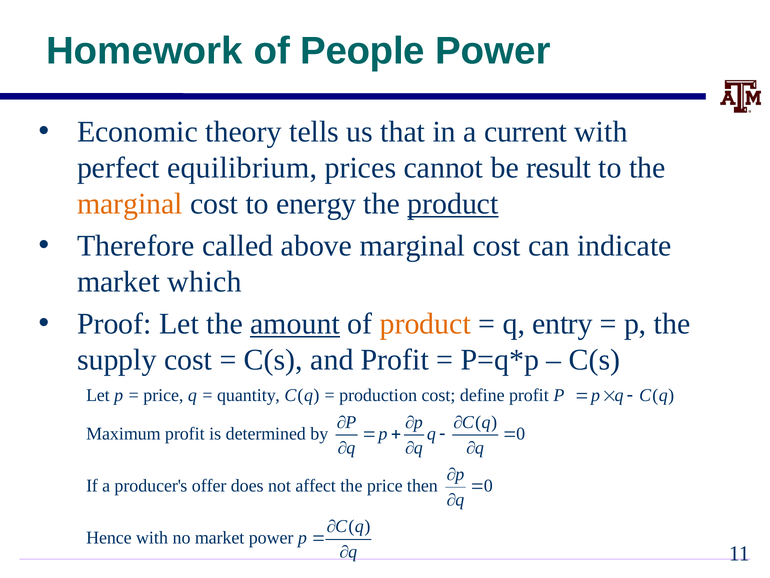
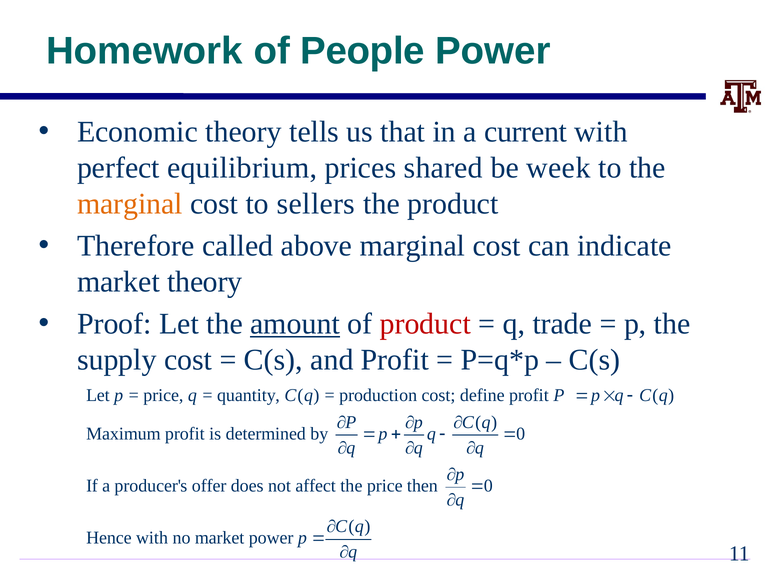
cannot: cannot -> shared
result: result -> week
energy: energy -> sellers
product at (453, 204) underline: present -> none
market which: which -> theory
product at (425, 323) colour: orange -> red
entry: entry -> trade
